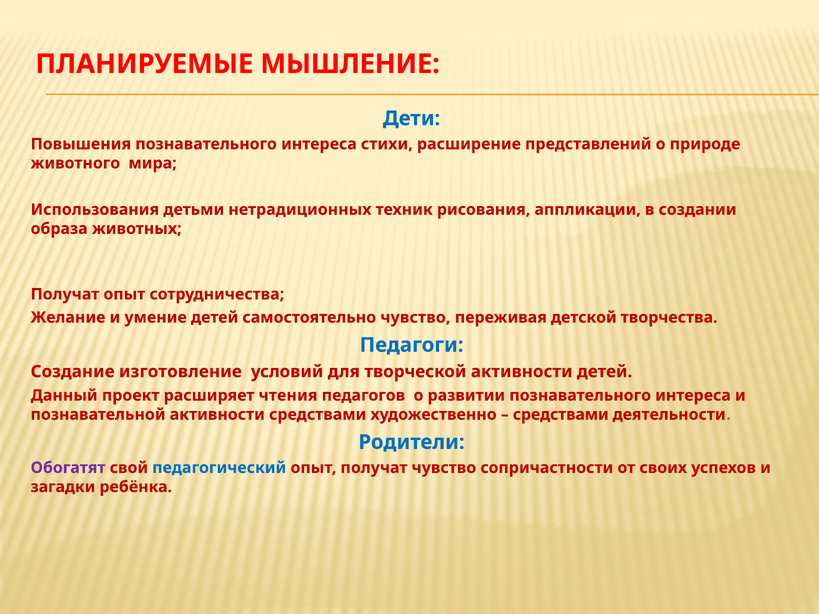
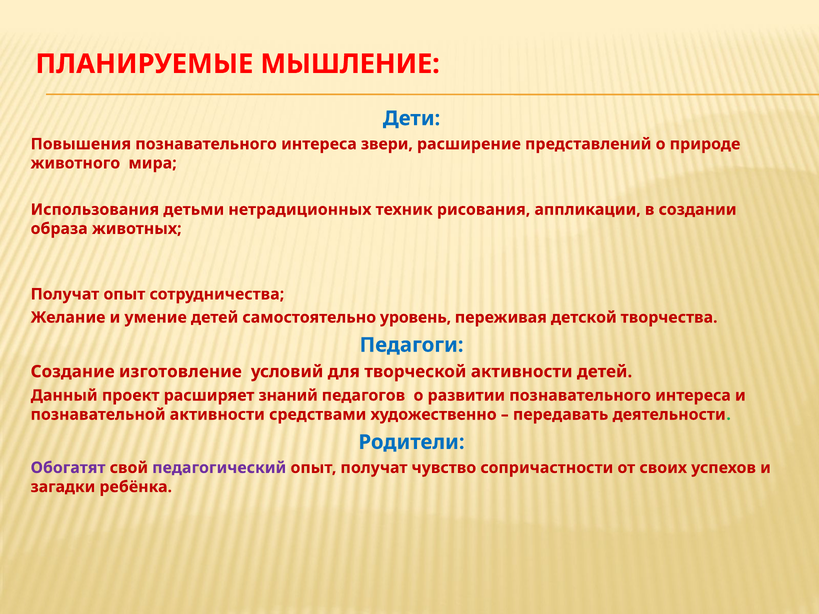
стихи: стихи -> звери
самостоятельно чувство: чувство -> уровень
чтения: чтения -> знаний
средствами at (561, 415): средствами -> передавать
педагогический colour: blue -> purple
